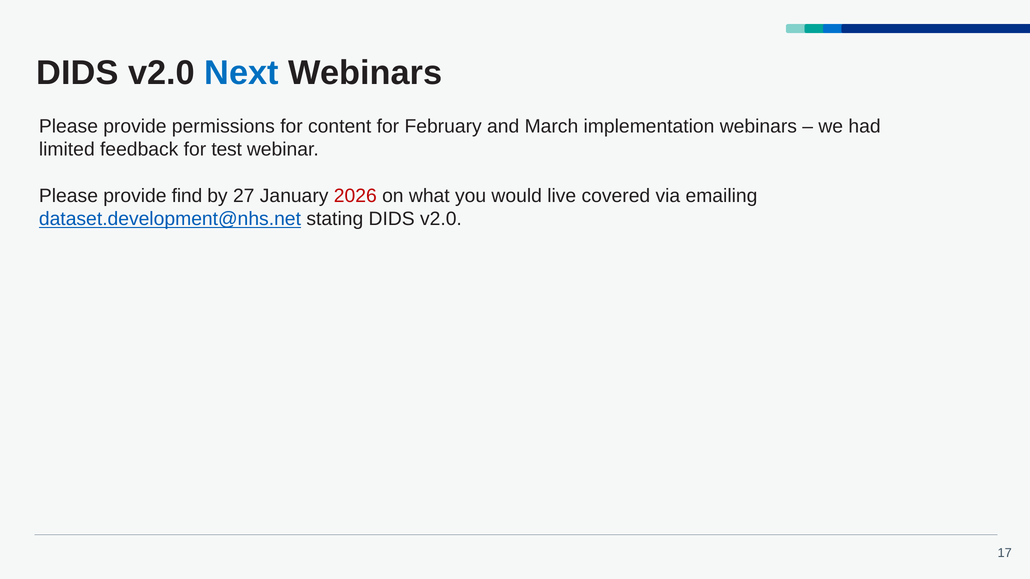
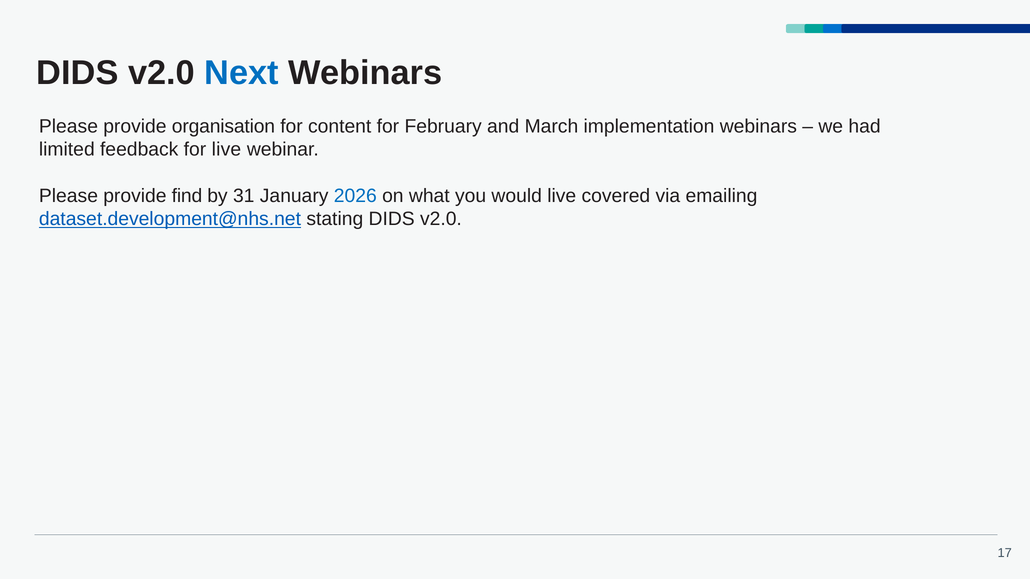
permissions: permissions -> organisation
for test: test -> live
27: 27 -> 31
2026 colour: red -> blue
